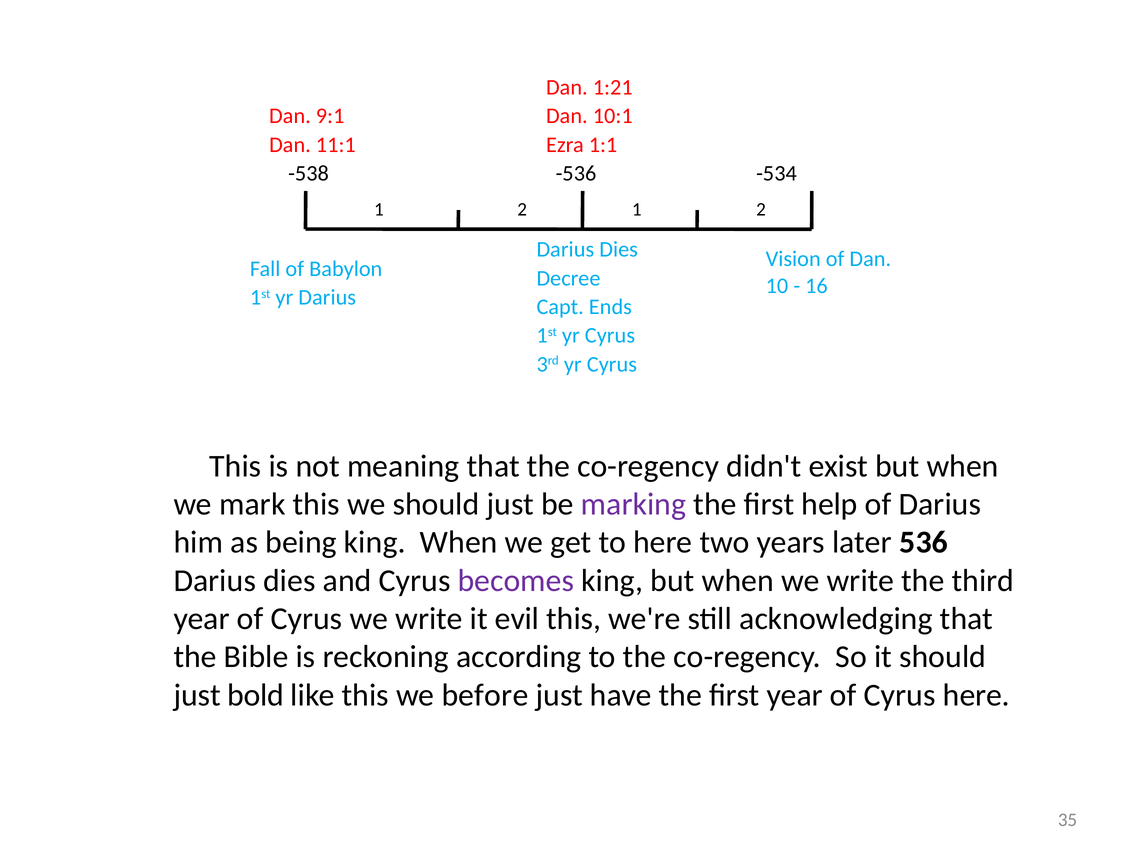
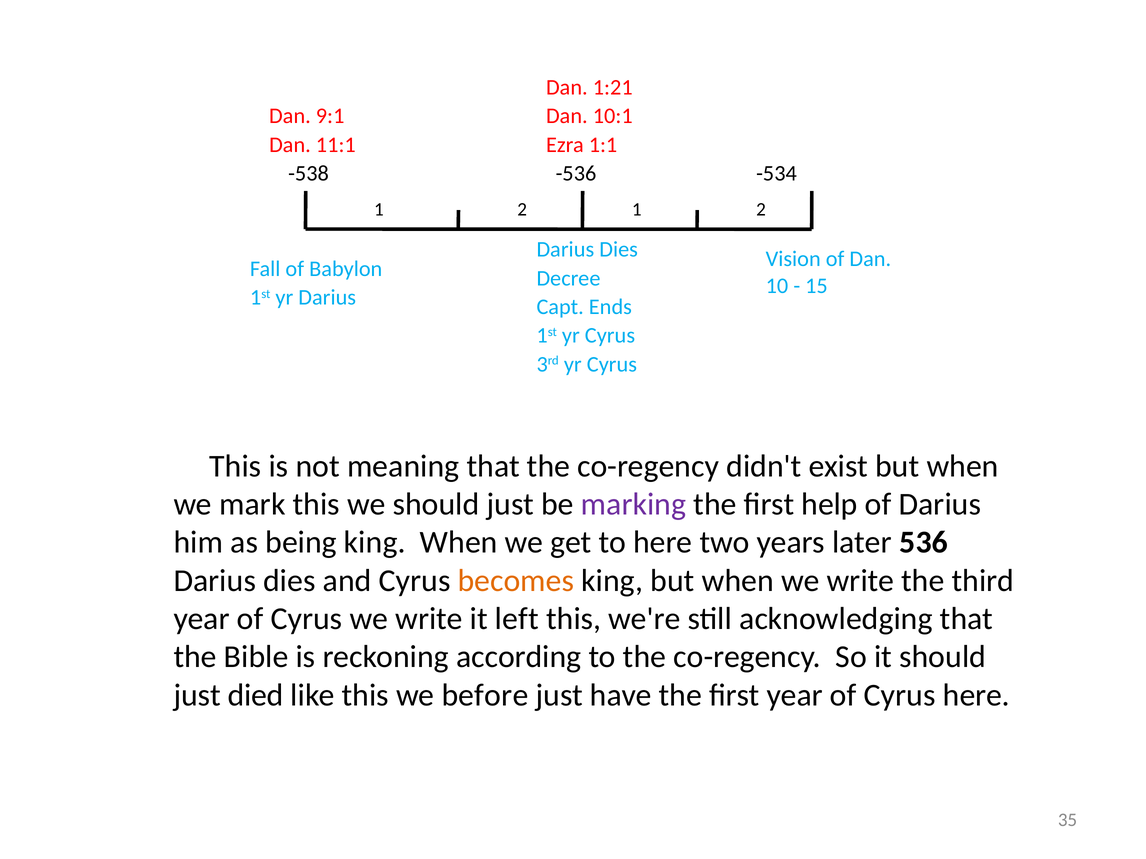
16: 16 -> 15
becomes colour: purple -> orange
evil: evil -> left
bold: bold -> died
